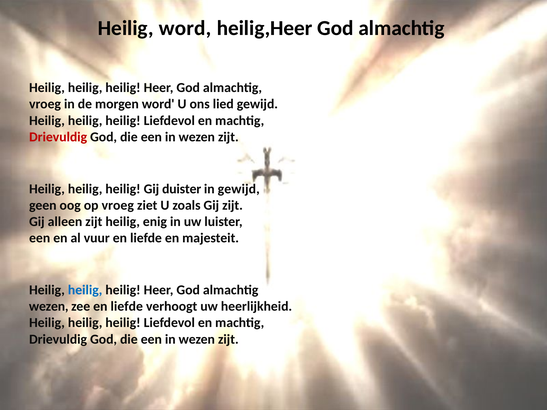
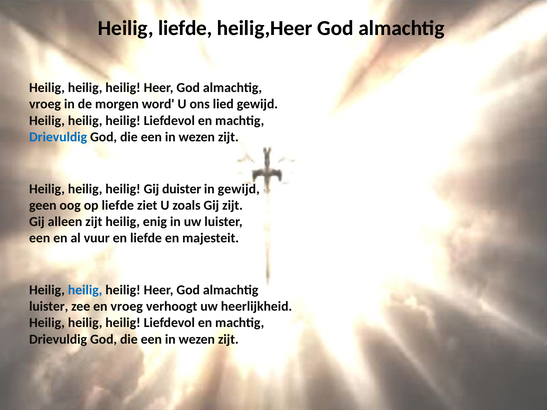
Heilig word: word -> liefde
Drievuldig at (58, 137) colour: red -> blue
op vroeg: vroeg -> liefde
wezen at (49, 307): wezen -> luister
zee en liefde: liefde -> vroeg
